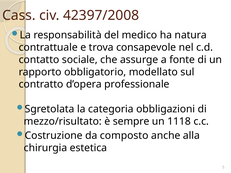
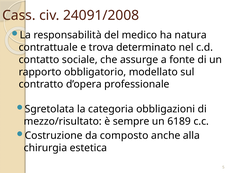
42397/2008: 42397/2008 -> 24091/2008
consapevole: consapevole -> determinato
1118: 1118 -> 6189
